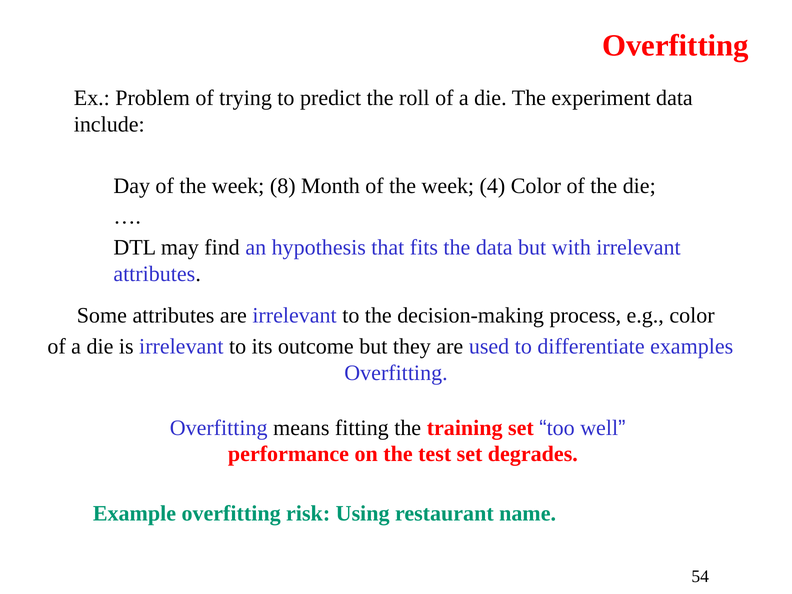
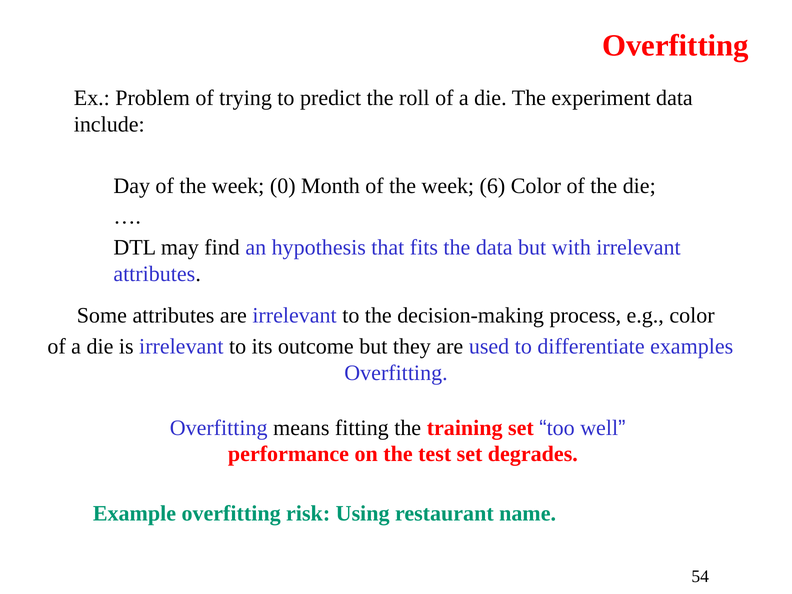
8: 8 -> 0
4: 4 -> 6
